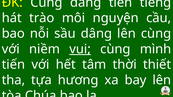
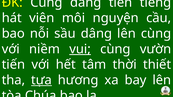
trào: trào -> viên
mình: mình -> vườn
tựa underline: none -> present
